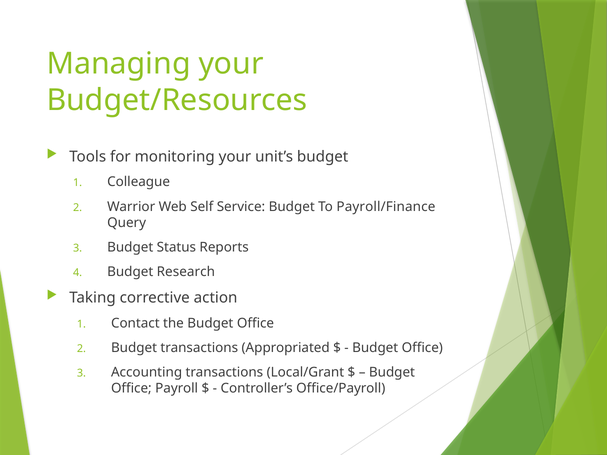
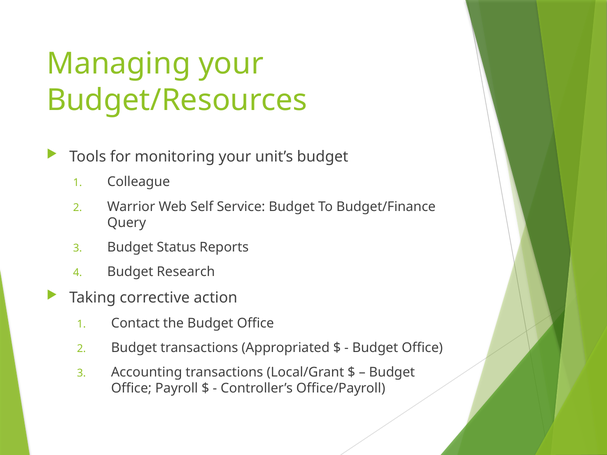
Payroll/Finance: Payroll/Finance -> Budget/Finance
